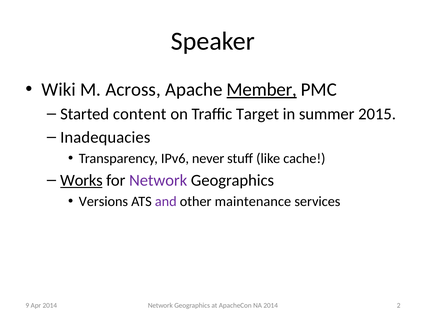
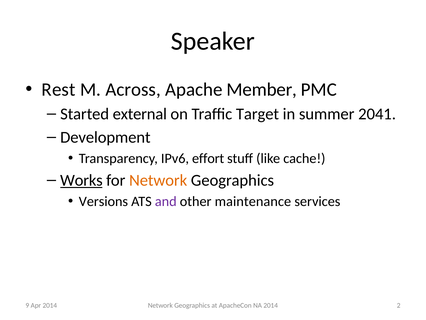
Wiki: Wiki -> Rest
Member underline: present -> none
content: content -> external
2015: 2015 -> 2041
Inadequacies: Inadequacies -> Development
never: never -> effort
Network at (158, 180) colour: purple -> orange
